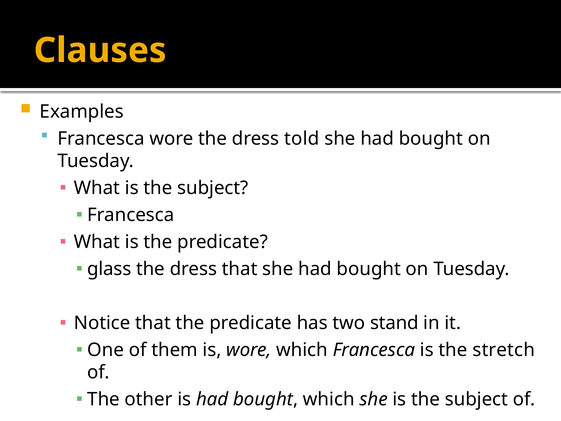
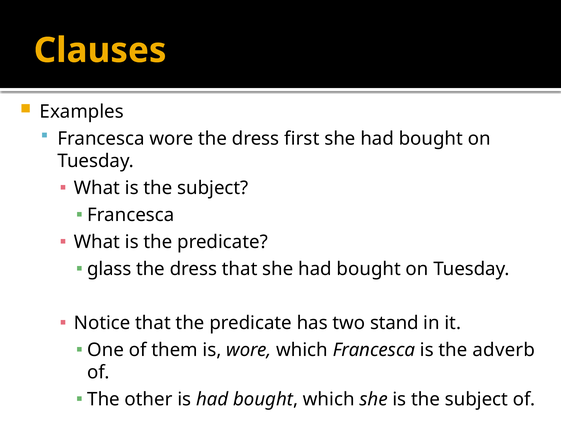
told: told -> first
stretch: stretch -> adverb
